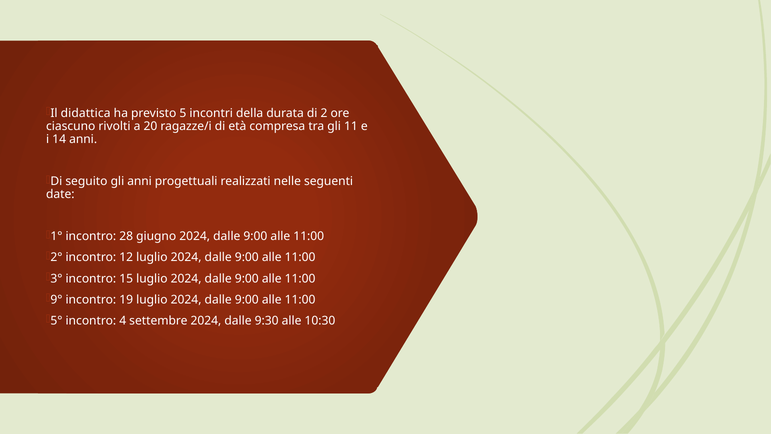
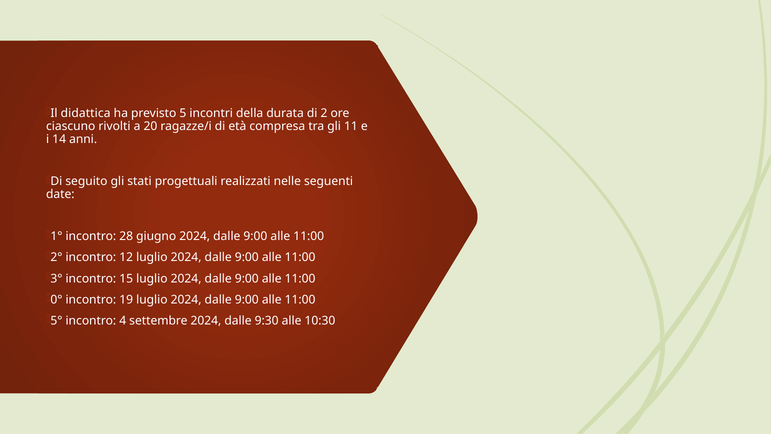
gli anni: anni -> stati
9°: 9° -> 0°
